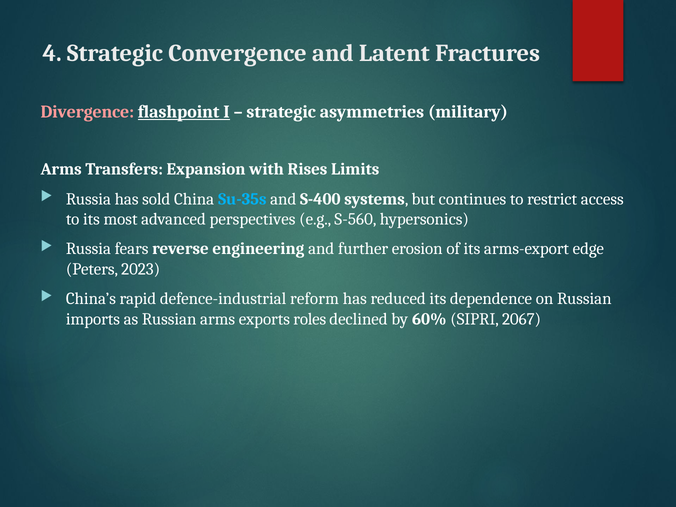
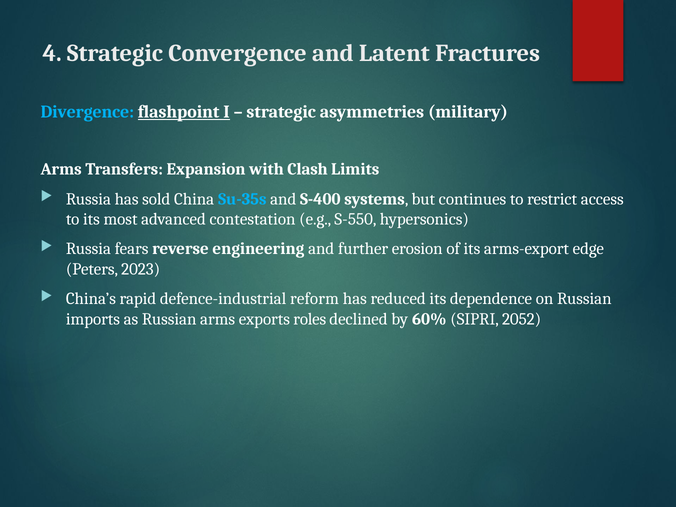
Divergence colour: pink -> light blue
Rises: Rises -> Clash
perspectives: perspectives -> contestation
S-560: S-560 -> S-550
2067: 2067 -> 2052
